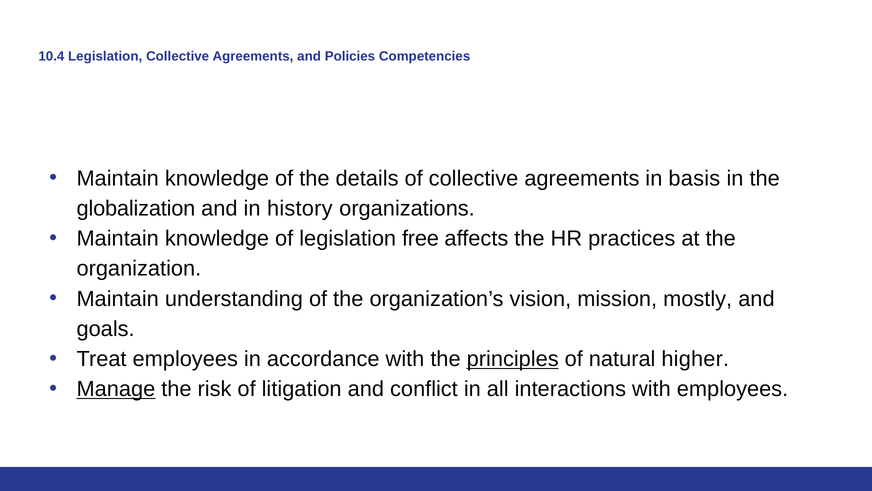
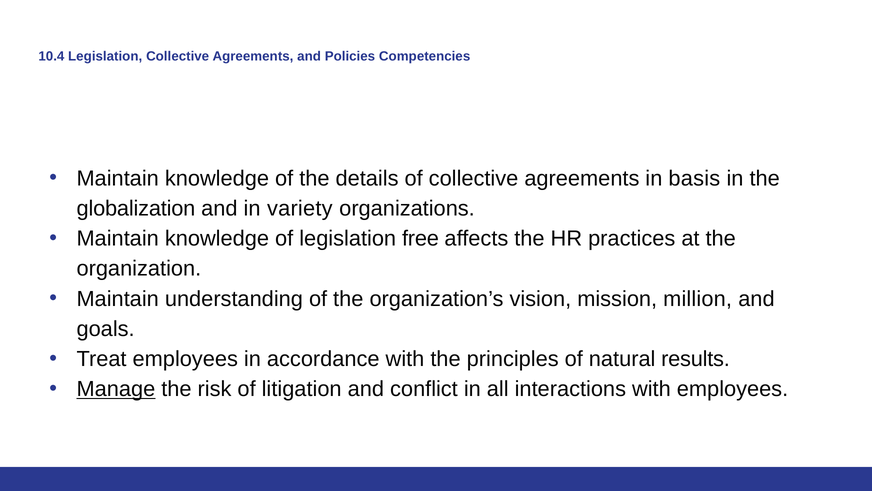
history: history -> variety
mostly: mostly -> million
principles underline: present -> none
higher: higher -> results
